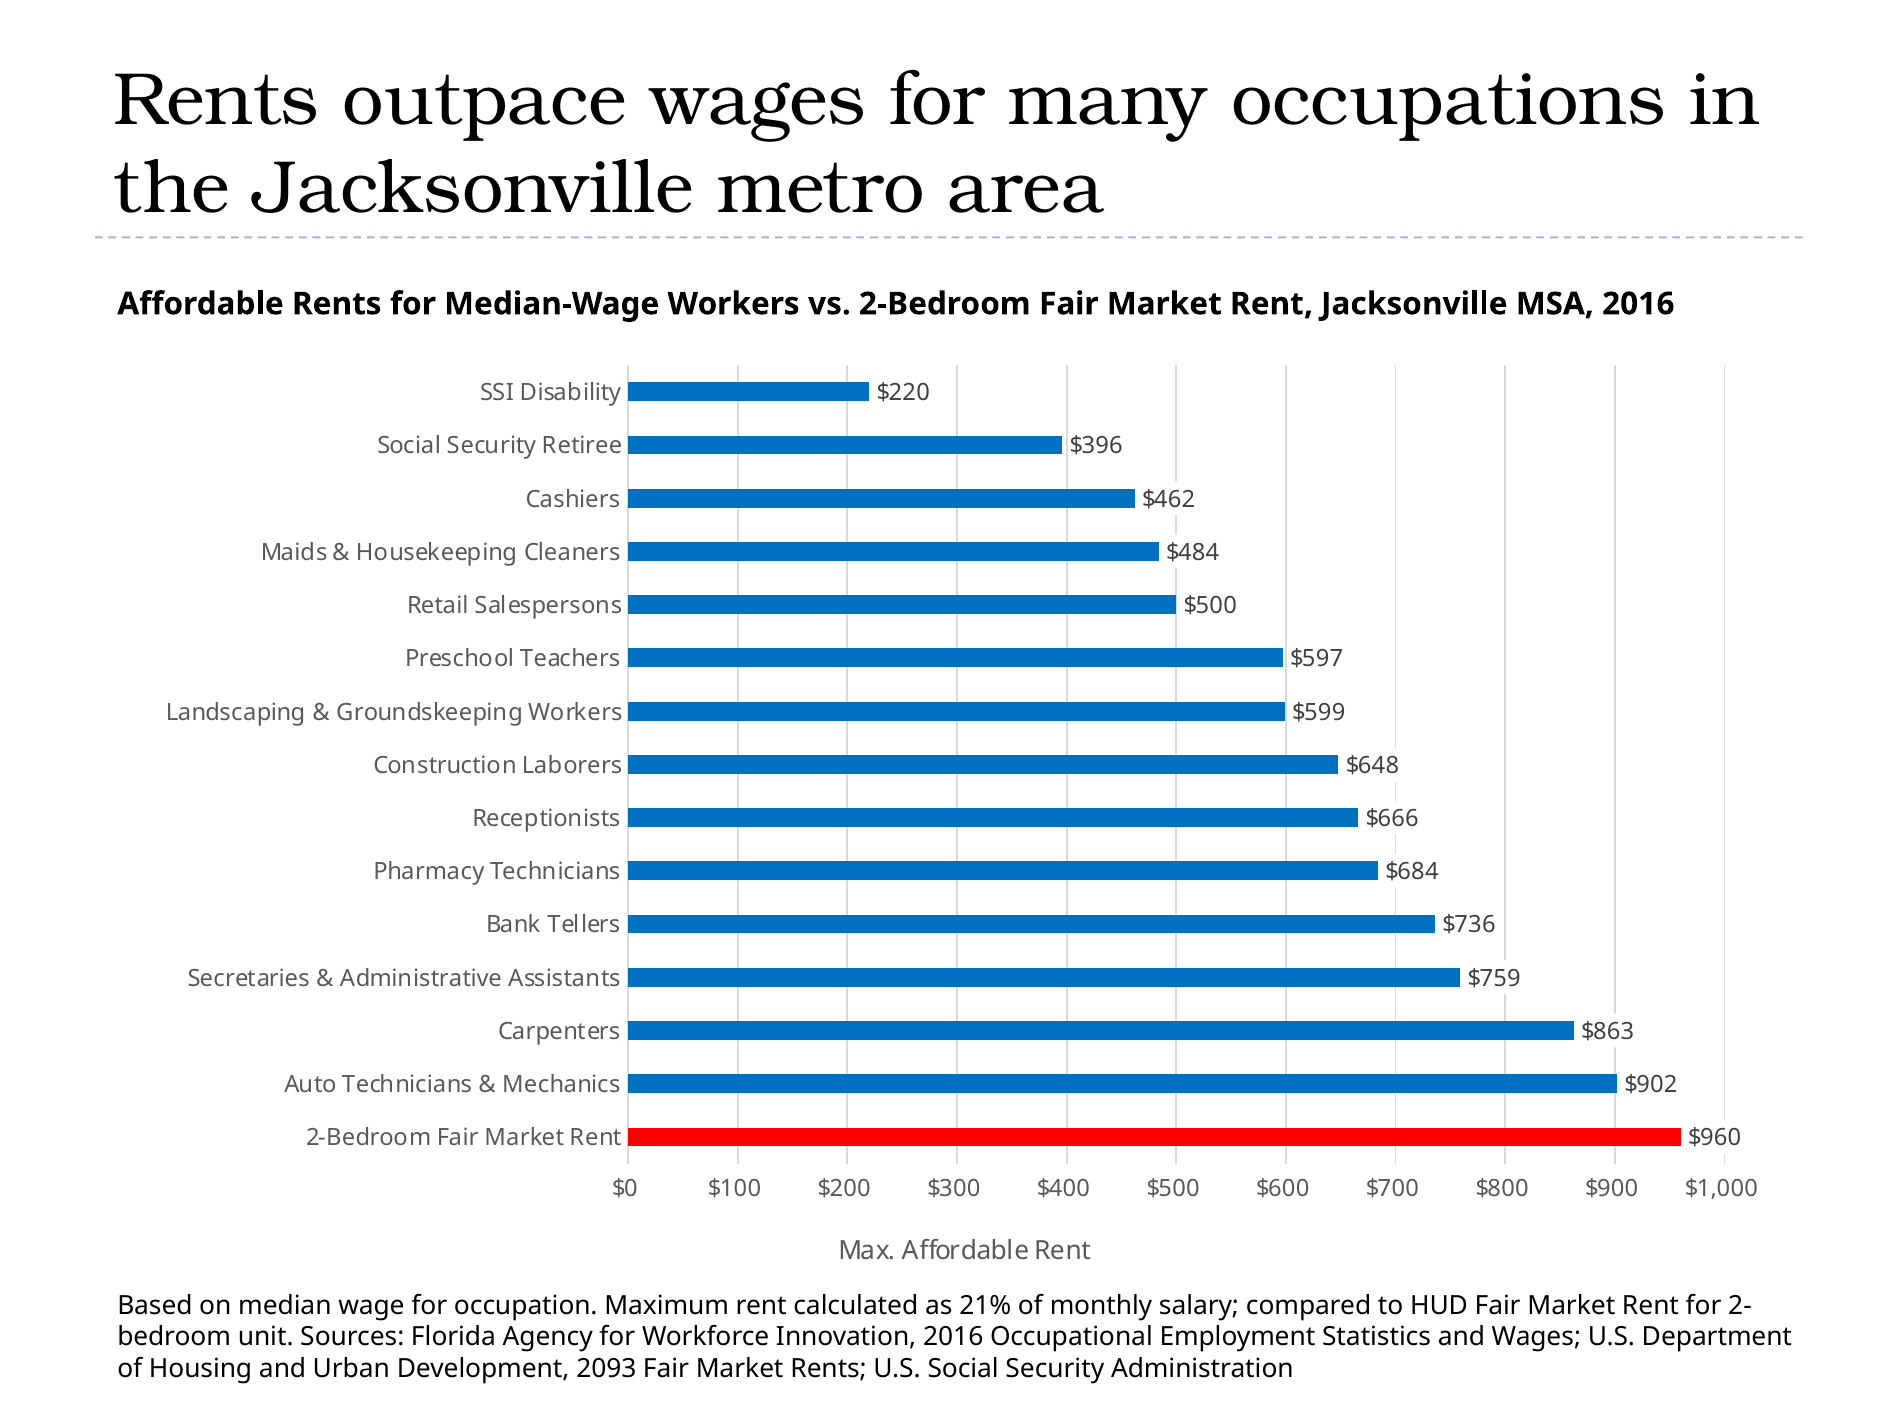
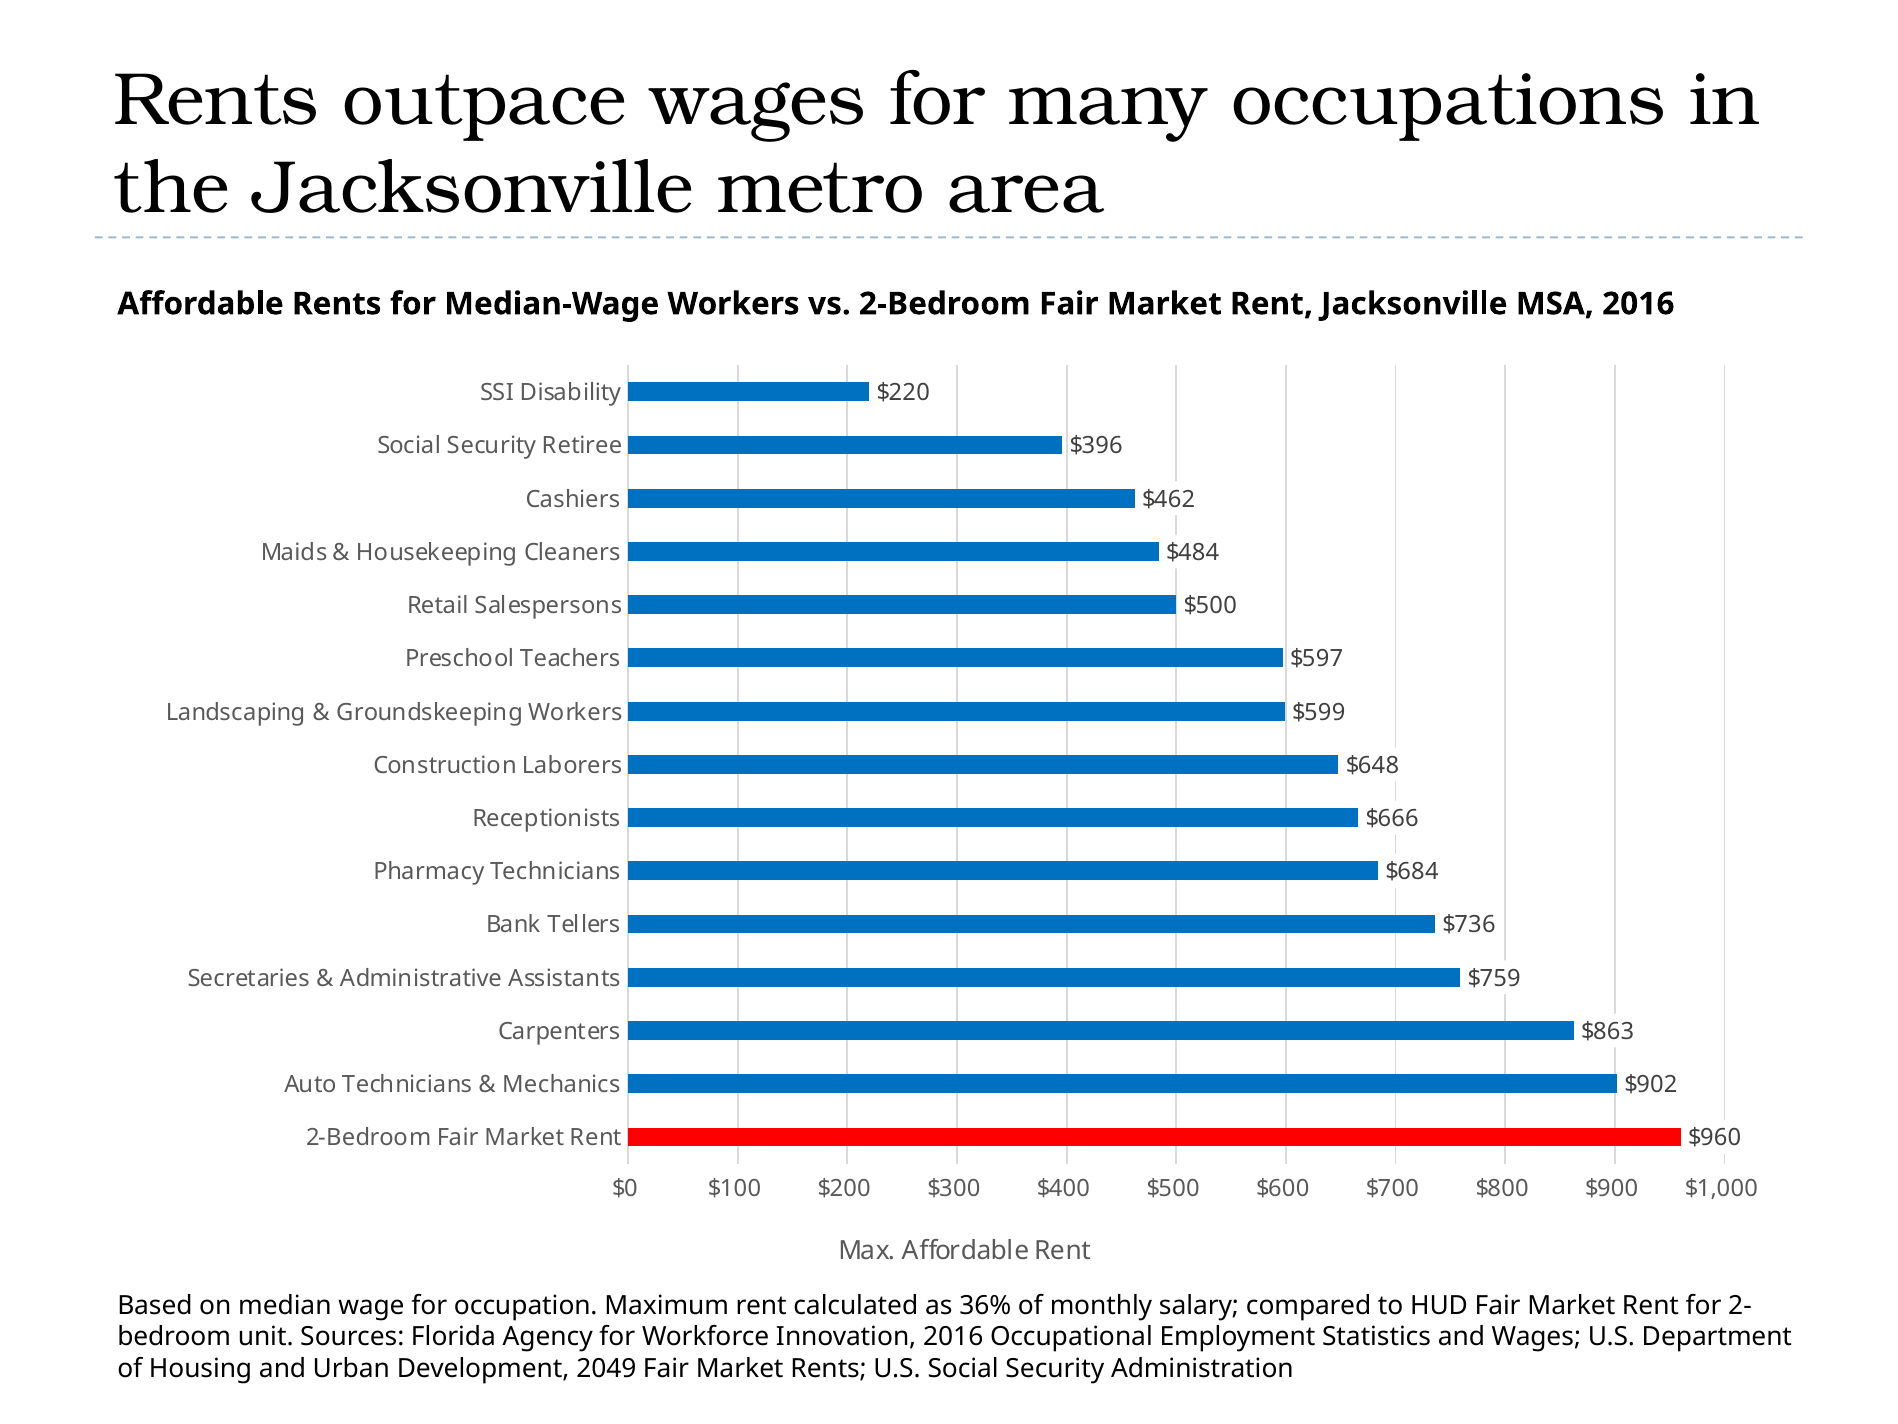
21%: 21% -> 36%
2093: 2093 -> 2049
